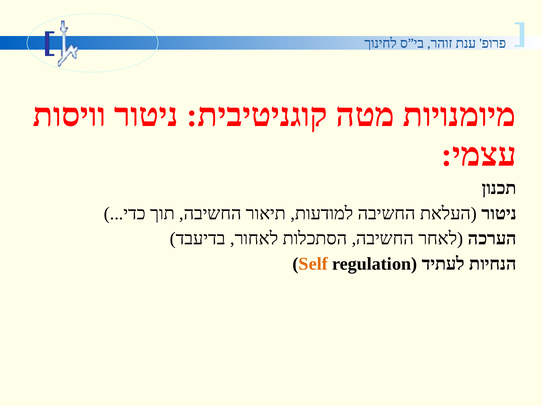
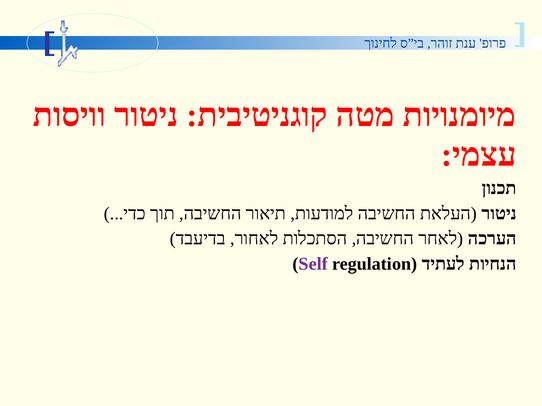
Self colour: orange -> purple
